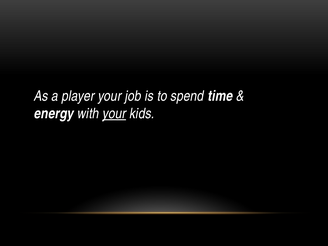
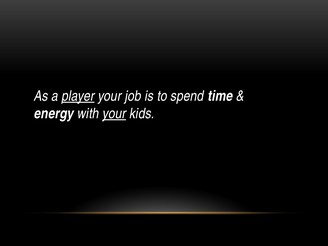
player underline: none -> present
